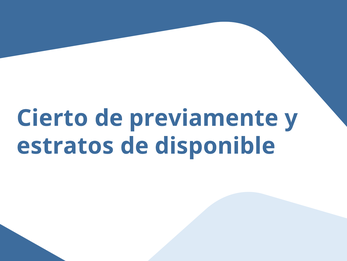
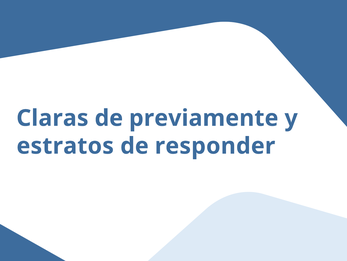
Cierto: Cierto -> Claras
disponible: disponible -> responder
